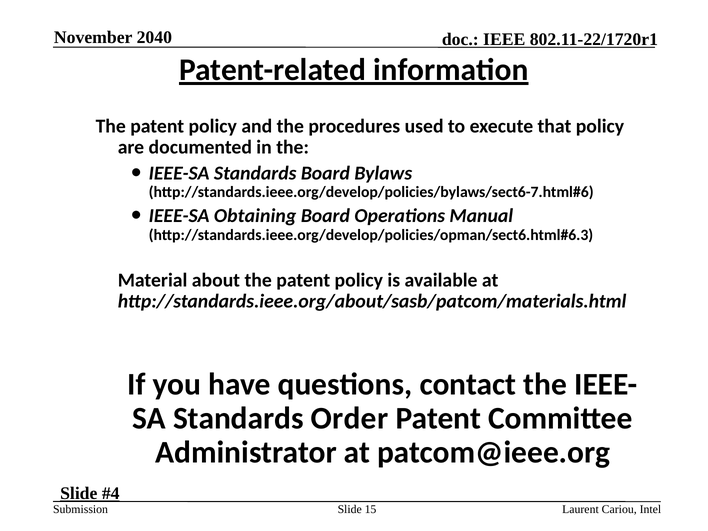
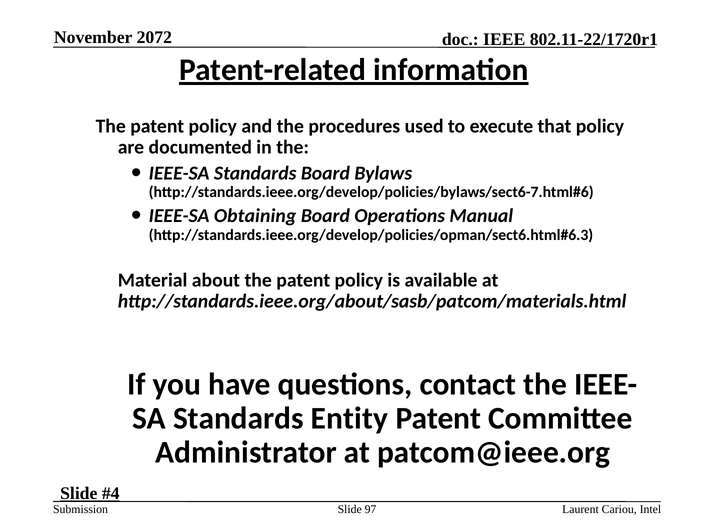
2040: 2040 -> 2072
Order: Order -> Entity
15: 15 -> 97
